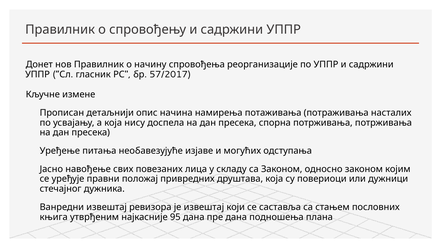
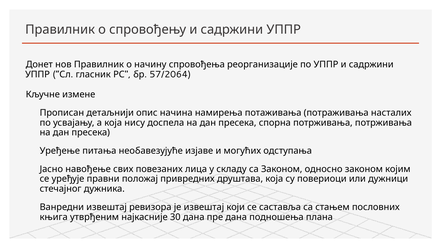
57/2017: 57/2017 -> 57/2064
95: 95 -> 30
